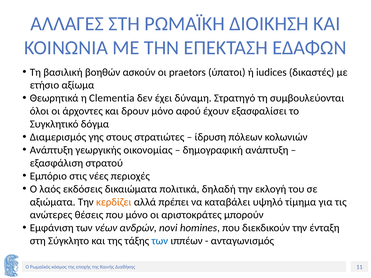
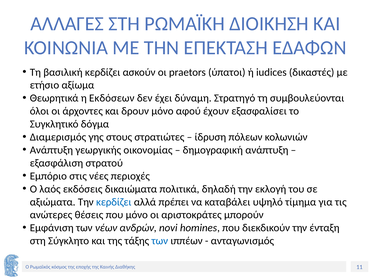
βασιλική βοηθών: βοηθών -> κερδίζει
Clementia: Clementia -> Εκδόσεων
κερδίζει at (114, 202) colour: orange -> blue
